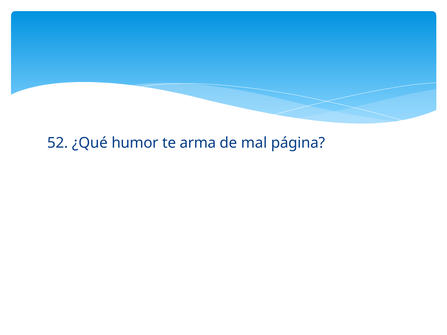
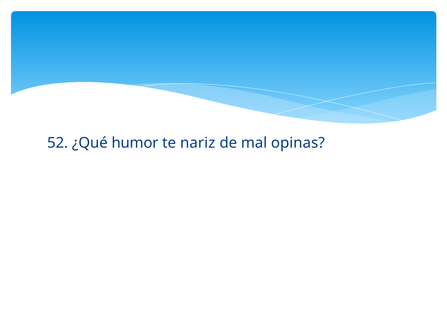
arma: arma -> nariz
página: página -> opinas
